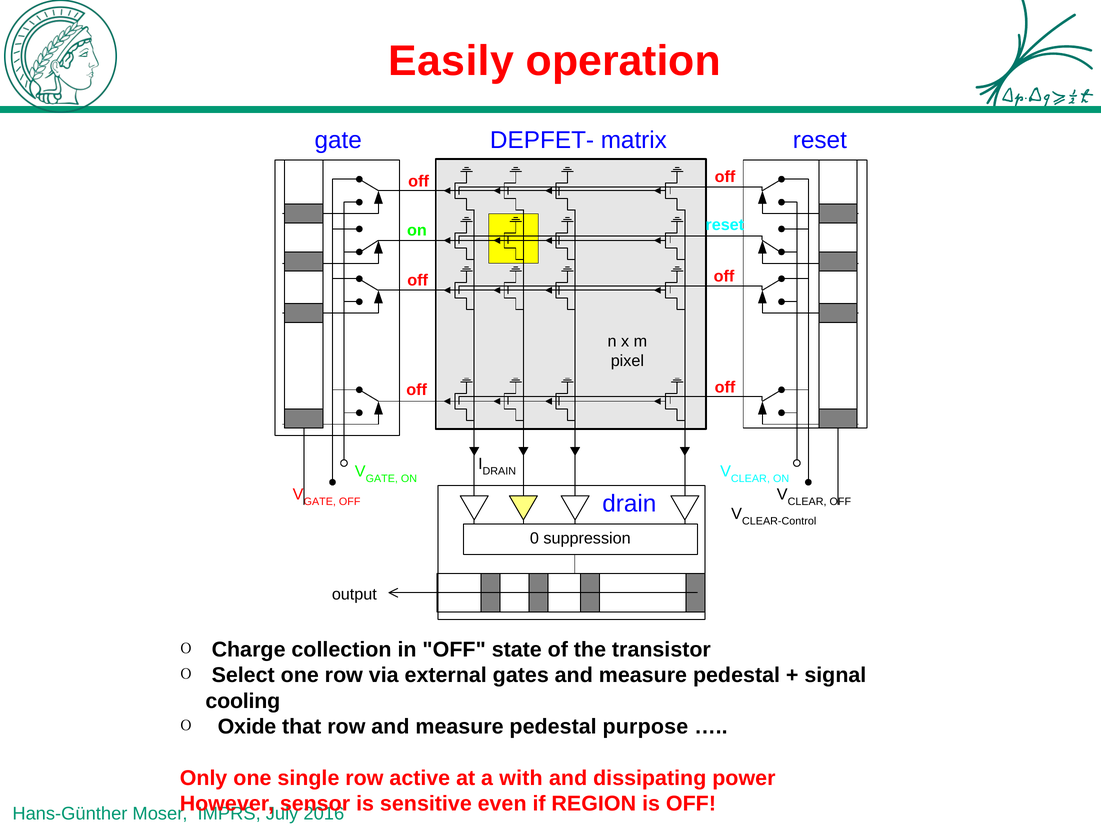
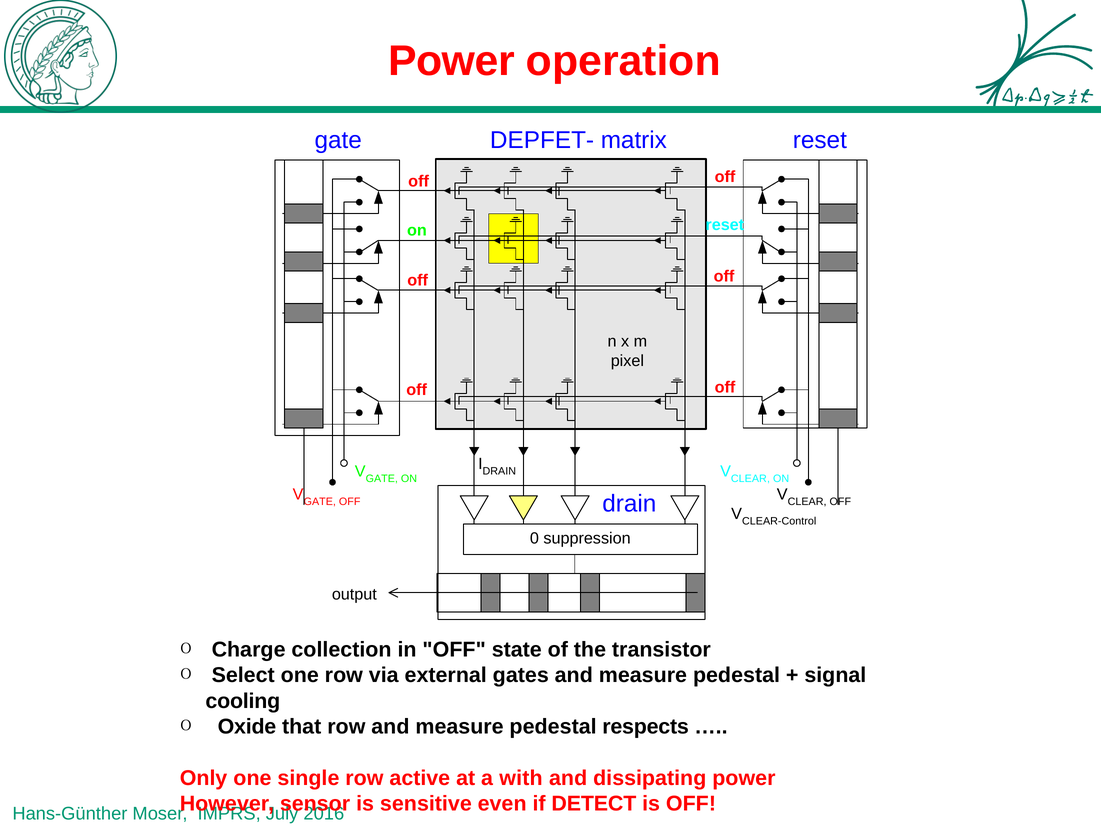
Easily at (451, 61): Easily -> Power
purpose: purpose -> respects
REGION: REGION -> DETECT
